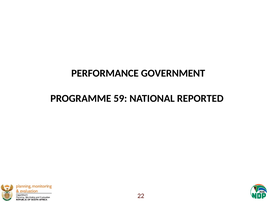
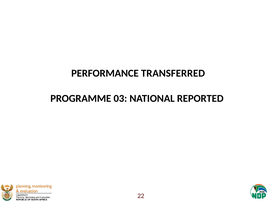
GOVERNMENT: GOVERNMENT -> TRANSFERRED
59: 59 -> 03
